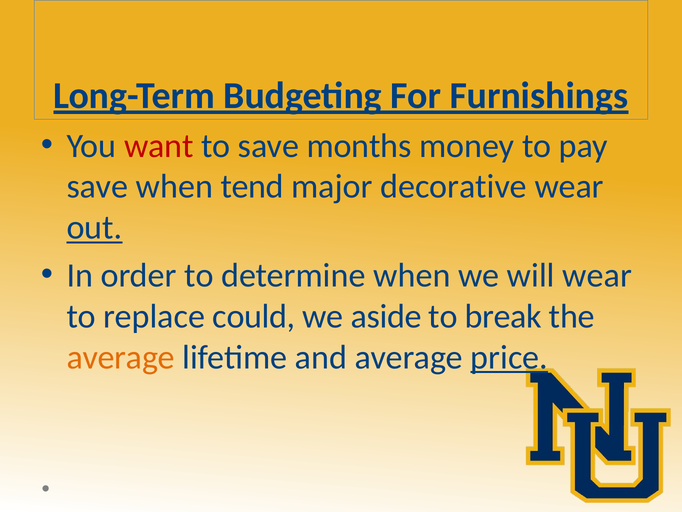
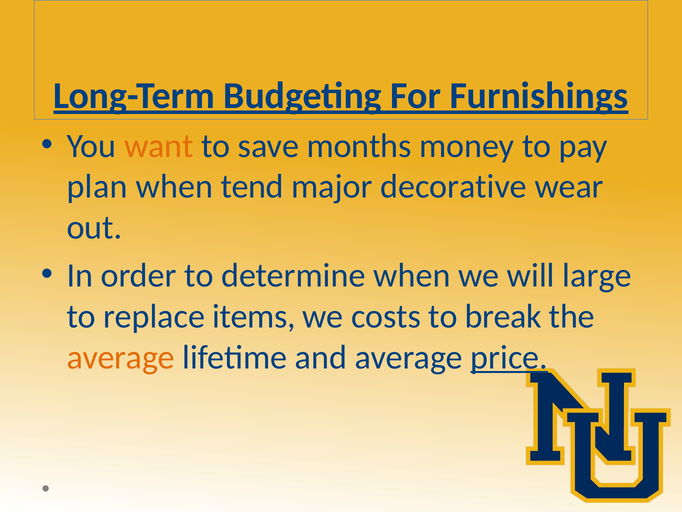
want colour: red -> orange
save at (97, 187): save -> plan
out underline: present -> none
will wear: wear -> large
could: could -> items
aside: aside -> costs
